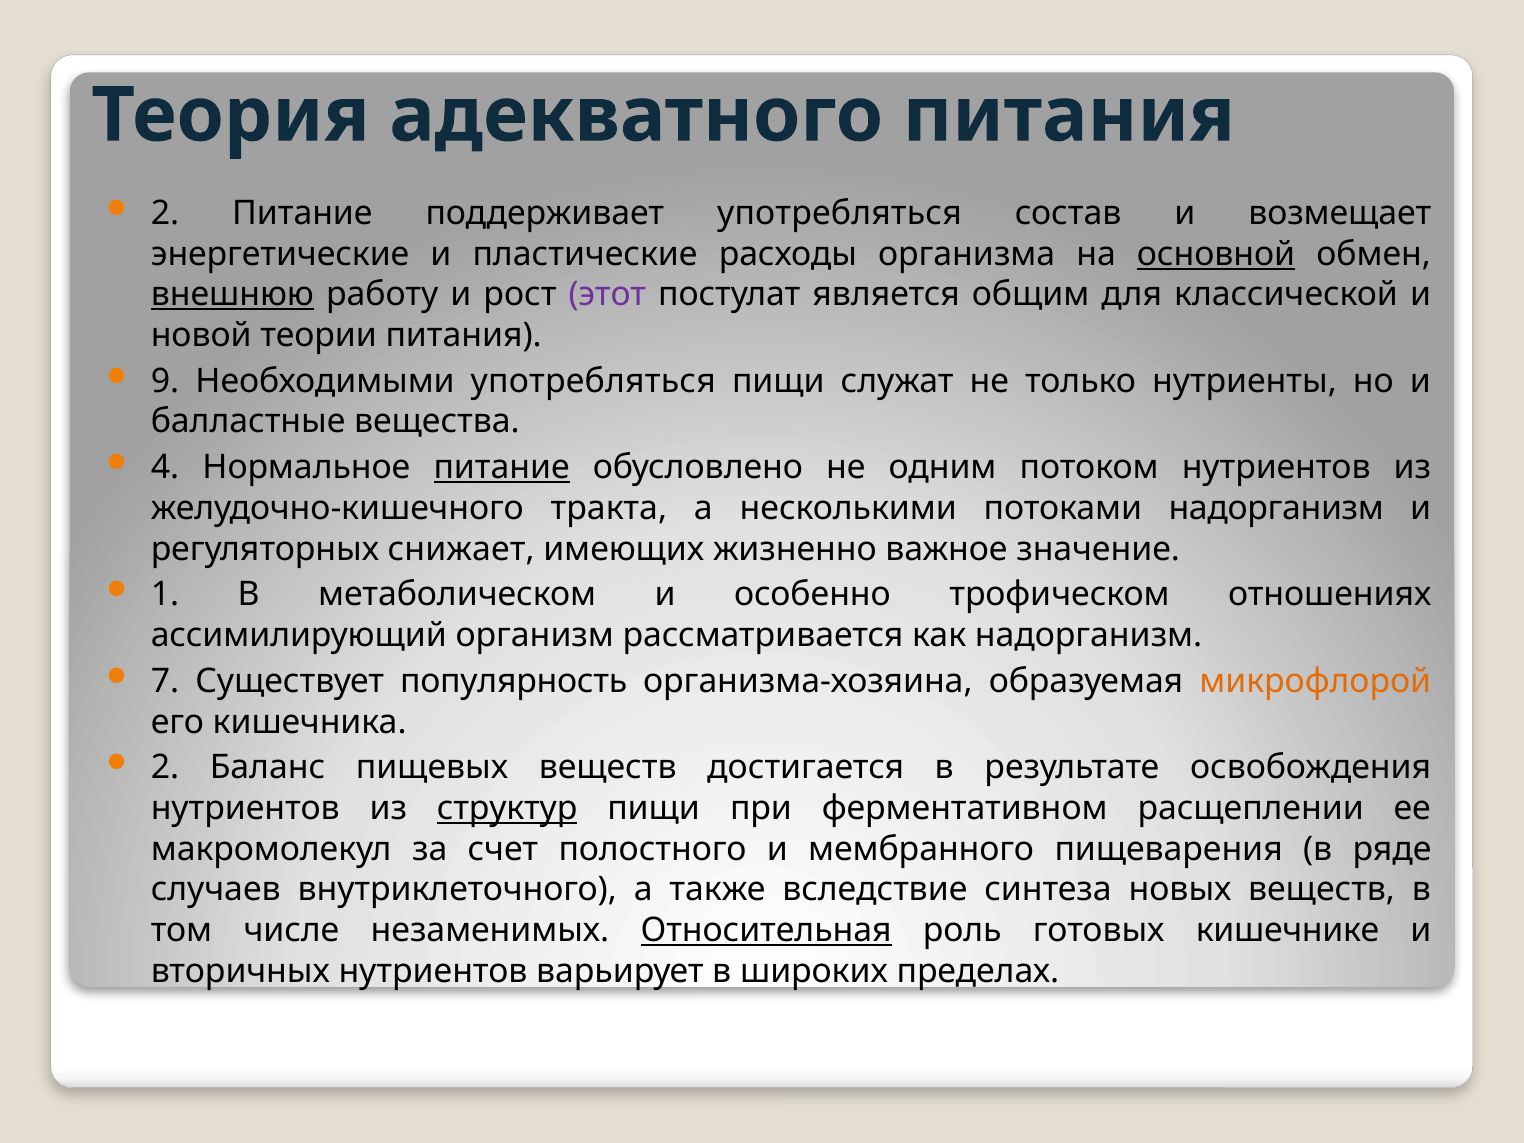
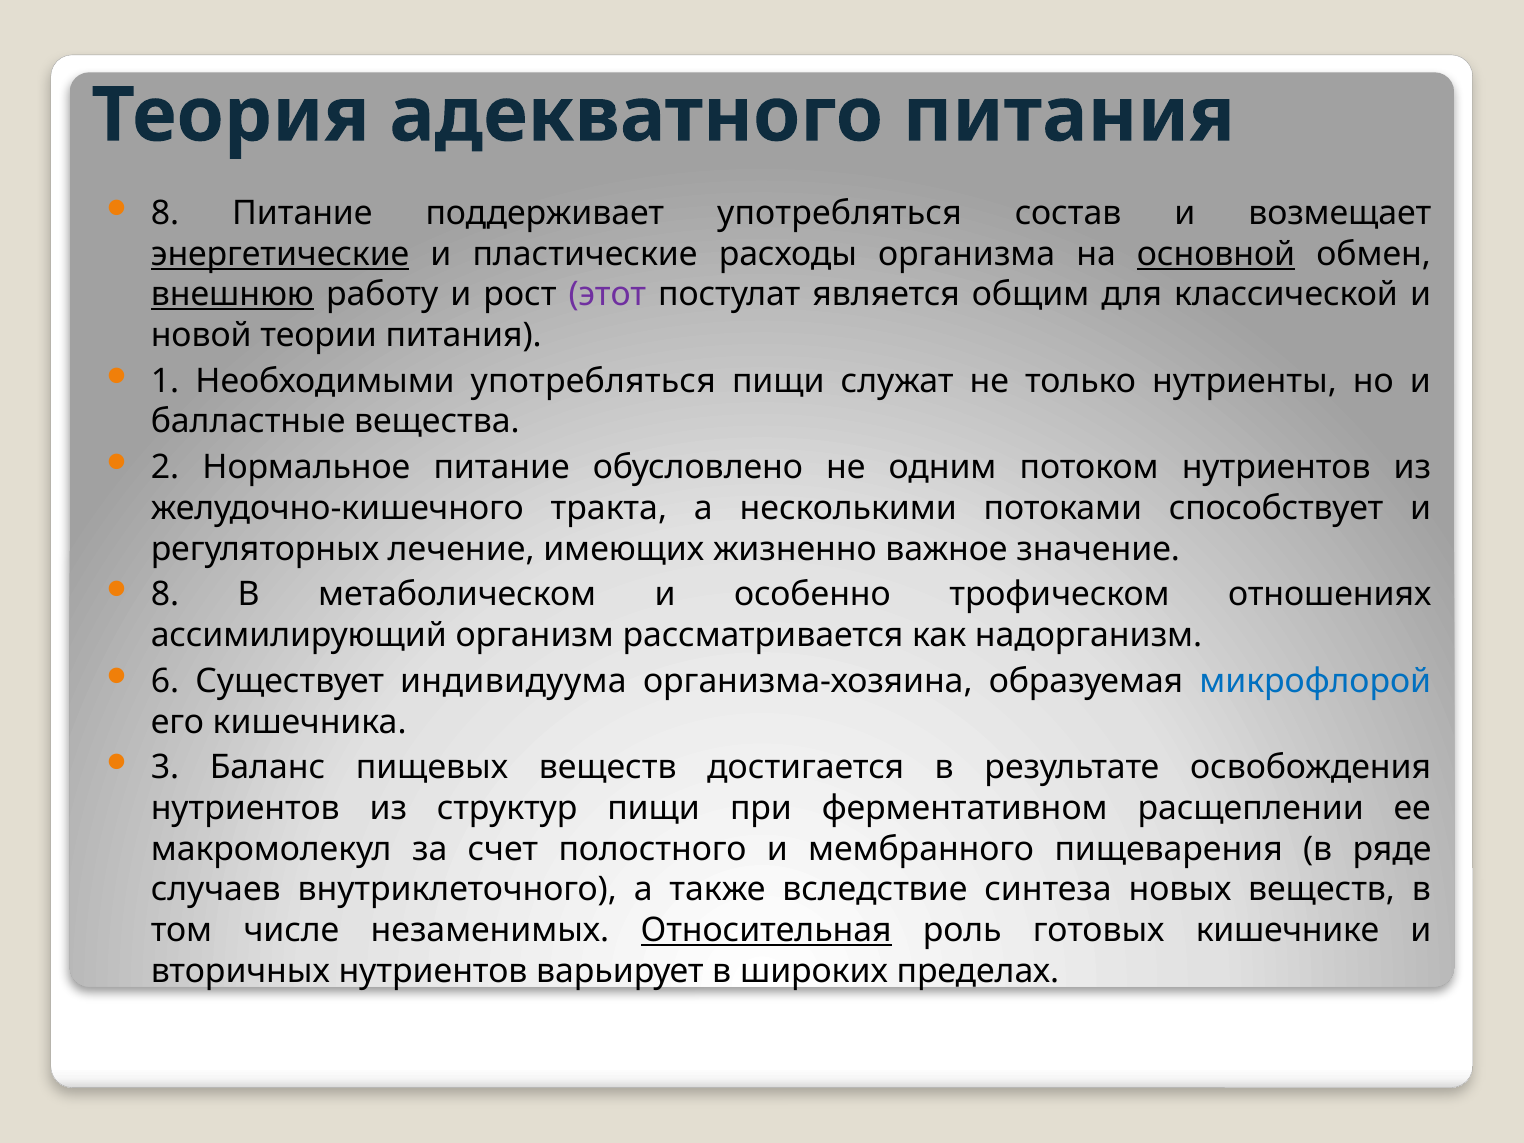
2 at (165, 213): 2 -> 8
энергетические underline: none -> present
9: 9 -> 1
4: 4 -> 2
питание at (502, 468) underline: present -> none
потоками надорганизм: надорганизм -> способствует
снижает: снижает -> лечение
1 at (165, 595): 1 -> 8
7: 7 -> 6
популярность: популярность -> индивидуума
микрофлорой colour: orange -> blue
2 at (165, 768): 2 -> 3
структур underline: present -> none
